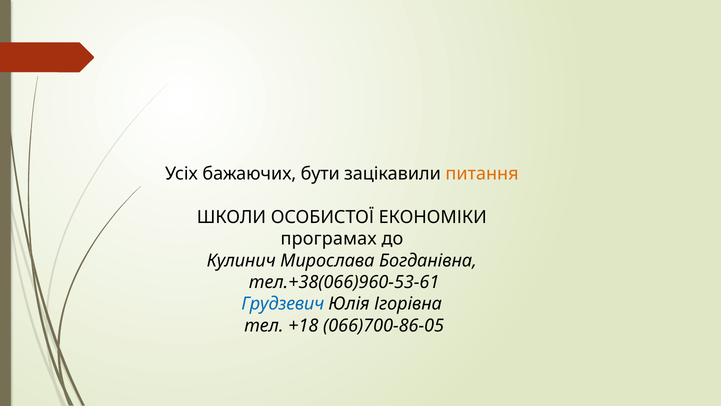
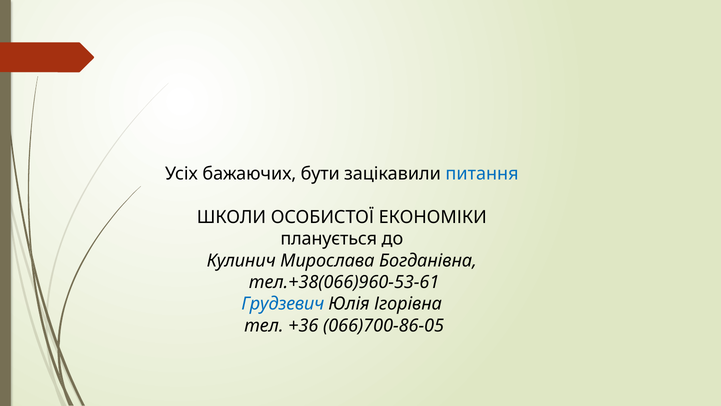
питання colour: orange -> blue
програмах: програмах -> планується
+18: +18 -> +36
